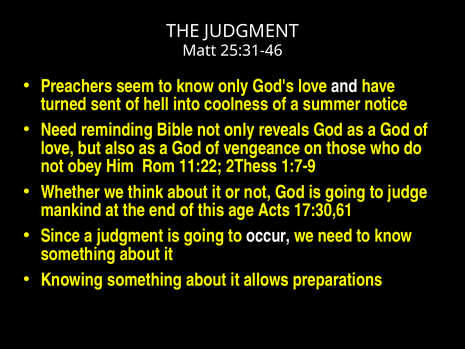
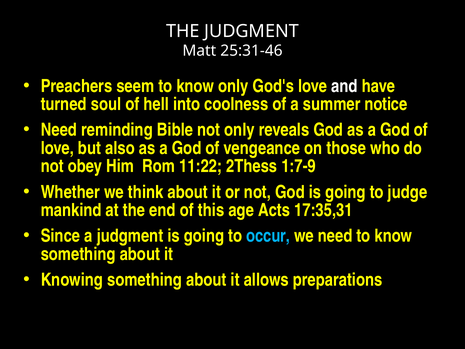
sent: sent -> soul
17:30,61: 17:30,61 -> 17:35,31
occur colour: white -> light blue
